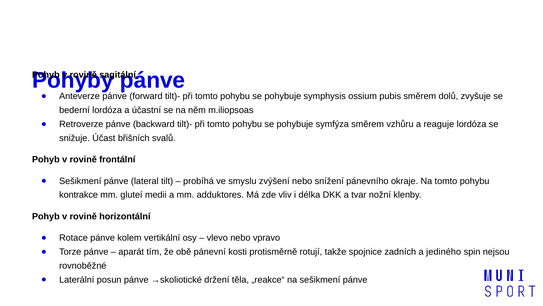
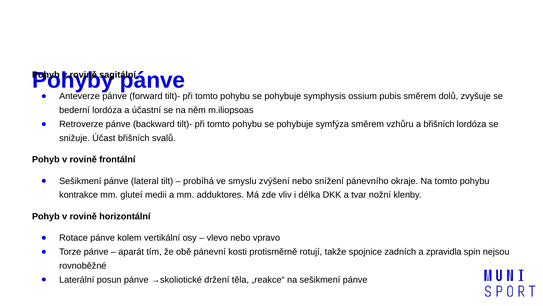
a reaguje: reaguje -> břišních
jediného: jediného -> zpravidla
